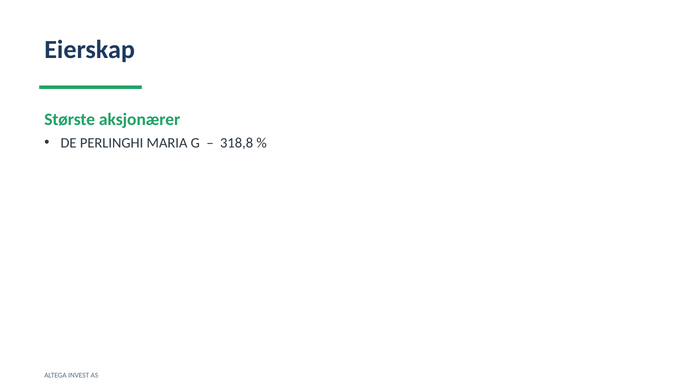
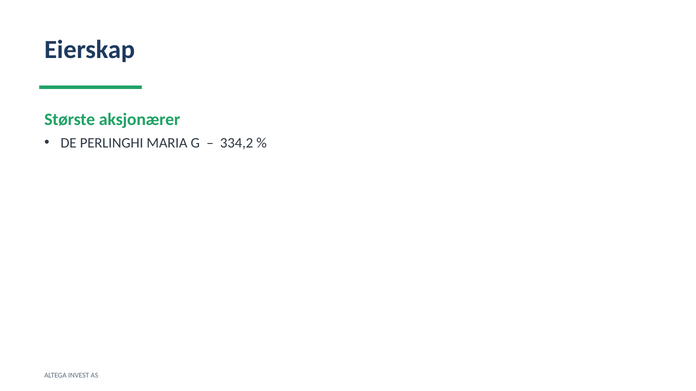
318,8: 318,8 -> 334,2
